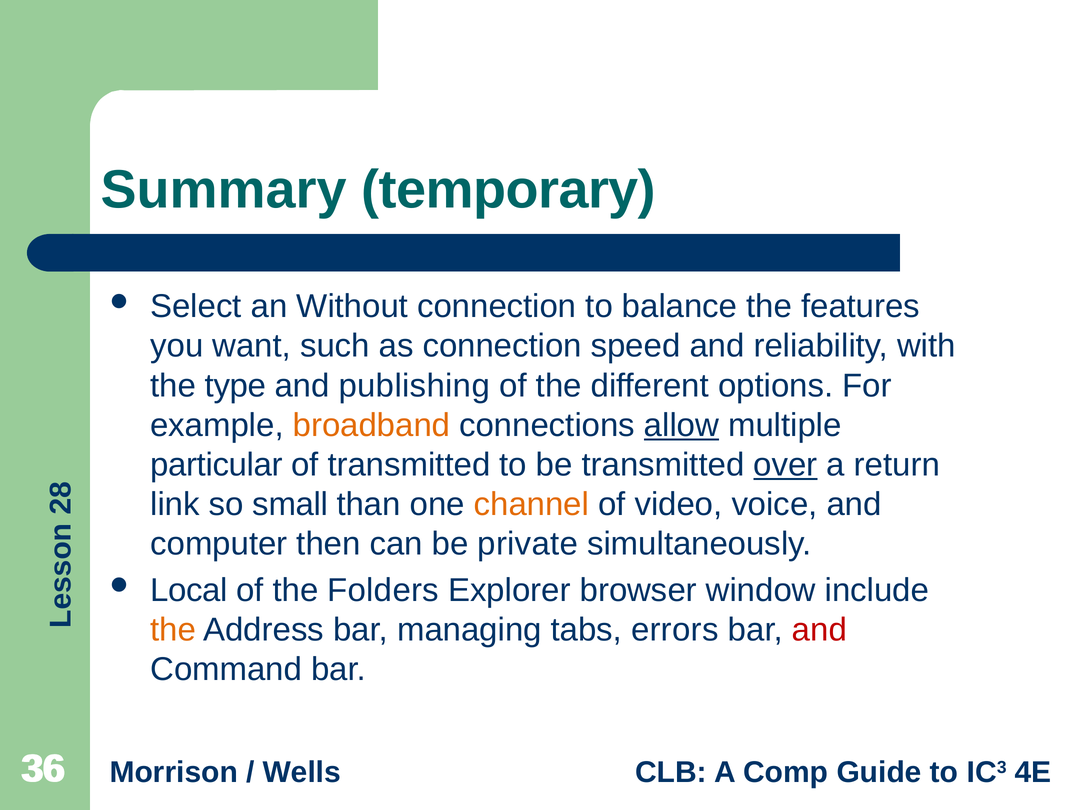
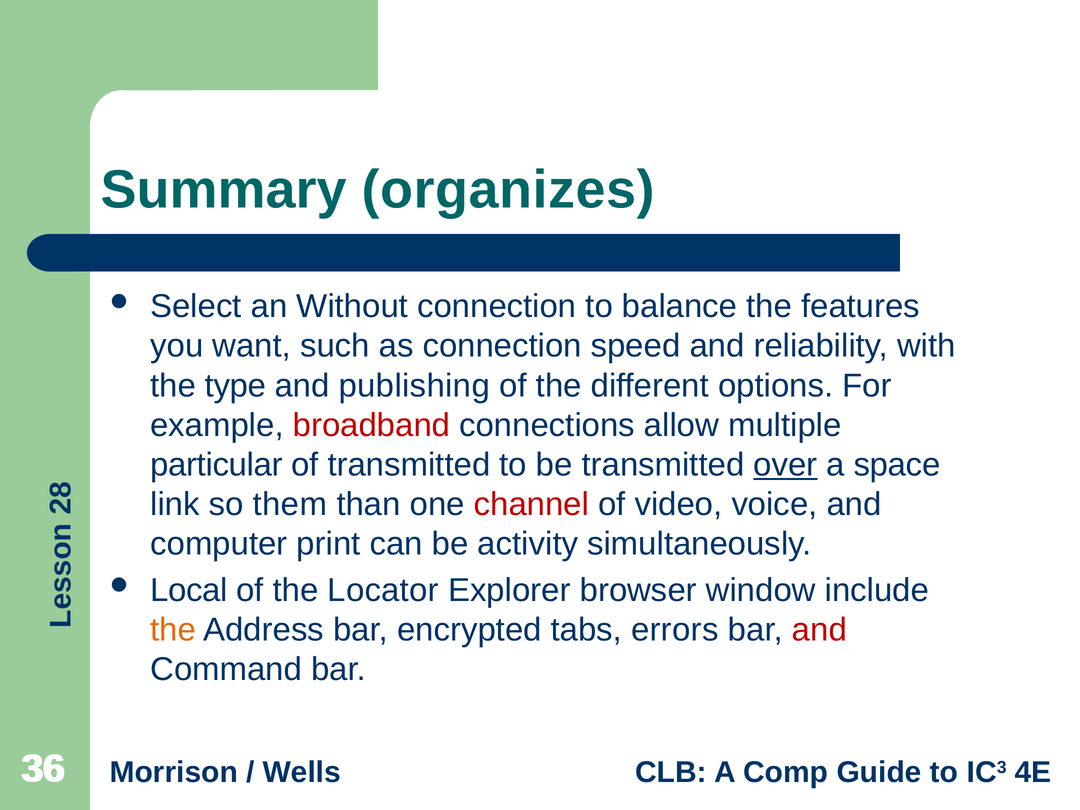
temporary: temporary -> organizes
broadband colour: orange -> red
allow underline: present -> none
return: return -> space
small: small -> them
channel colour: orange -> red
then: then -> print
private: private -> activity
Folders: Folders -> Locator
managing: managing -> encrypted
